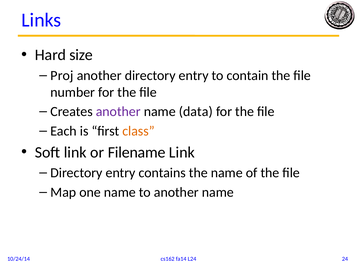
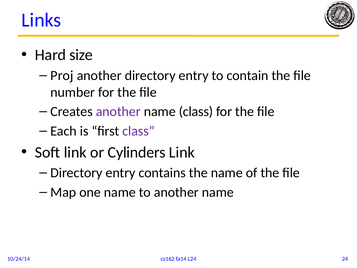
name data: data -> class
class at (138, 131) colour: orange -> purple
Filename: Filename -> Cylinders
